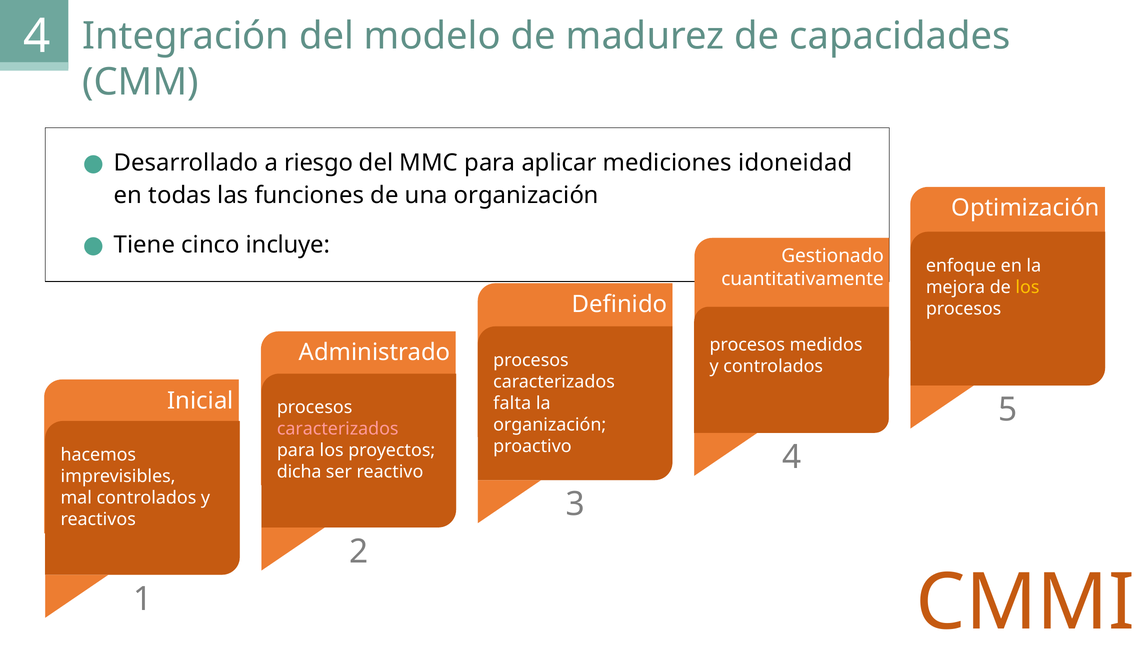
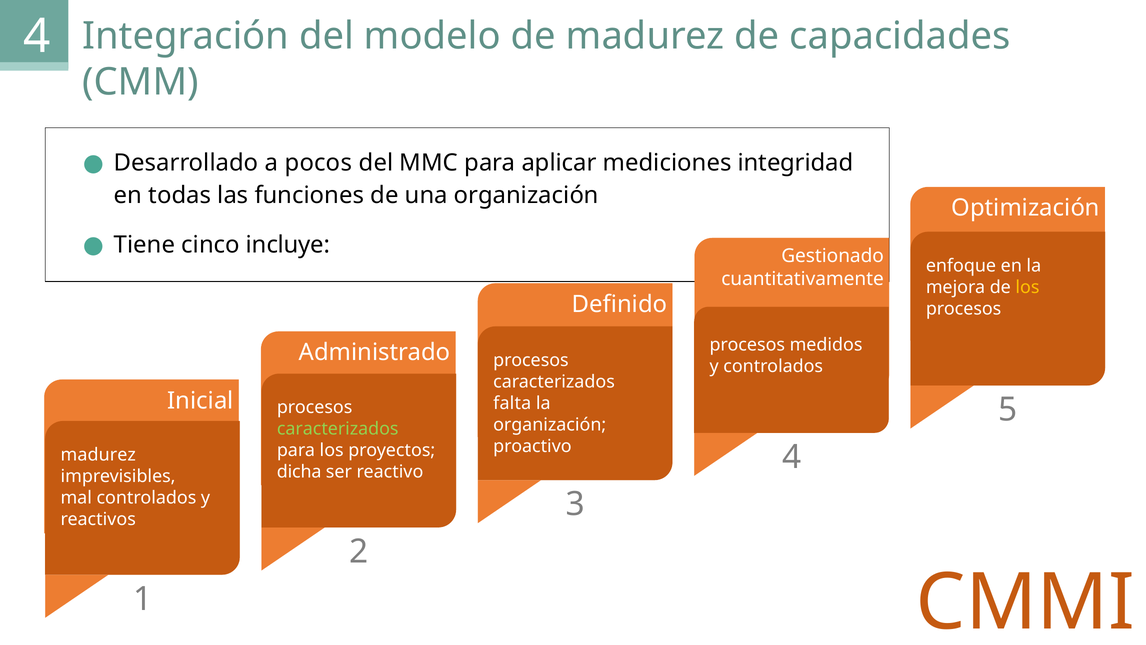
riesgo: riesgo -> pocos
idoneidad: idoneidad -> integridad
caracterizados at (338, 429) colour: pink -> light green
hacemos at (98, 455): hacemos -> madurez
